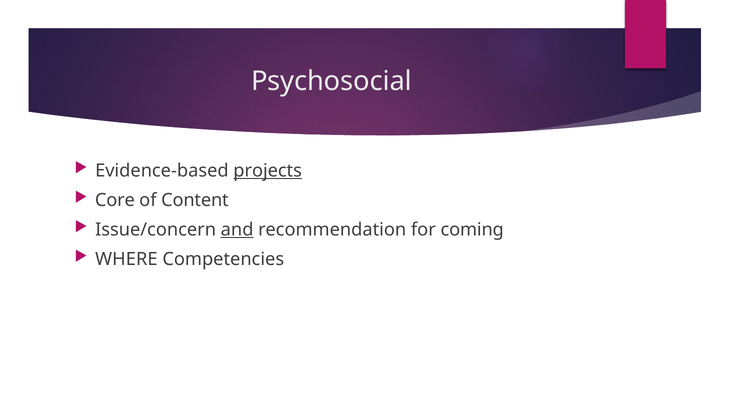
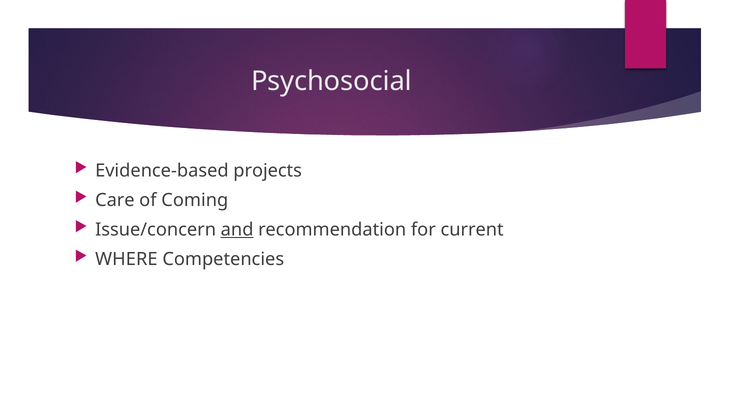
projects underline: present -> none
Core: Core -> Care
Content: Content -> Coming
coming: coming -> current
